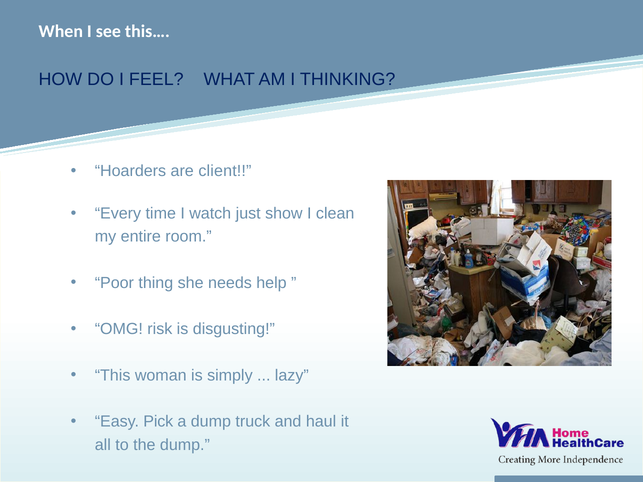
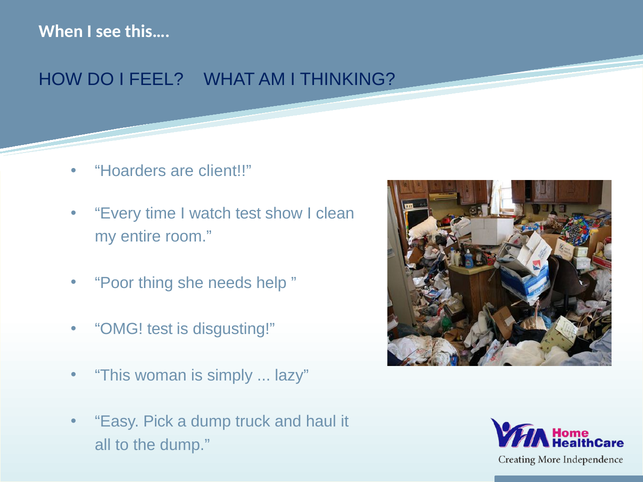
watch just: just -> test
OMG risk: risk -> test
